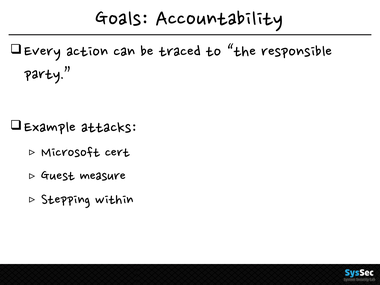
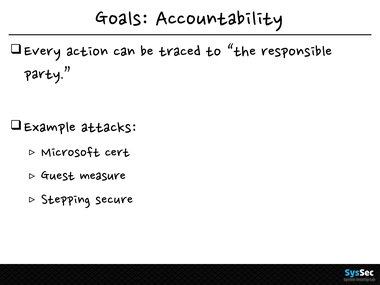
within: within -> secure
